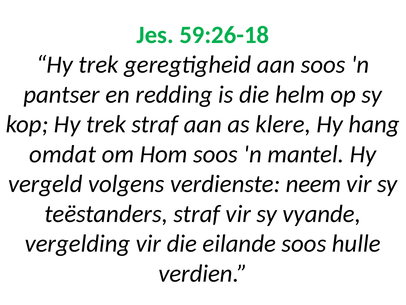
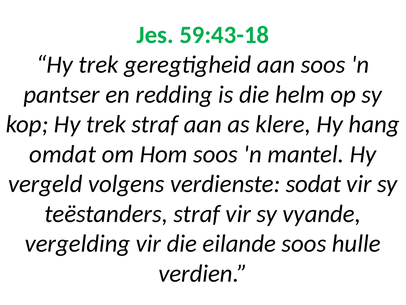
59:26-18: 59:26-18 -> 59:43-18
neem: neem -> sodat
